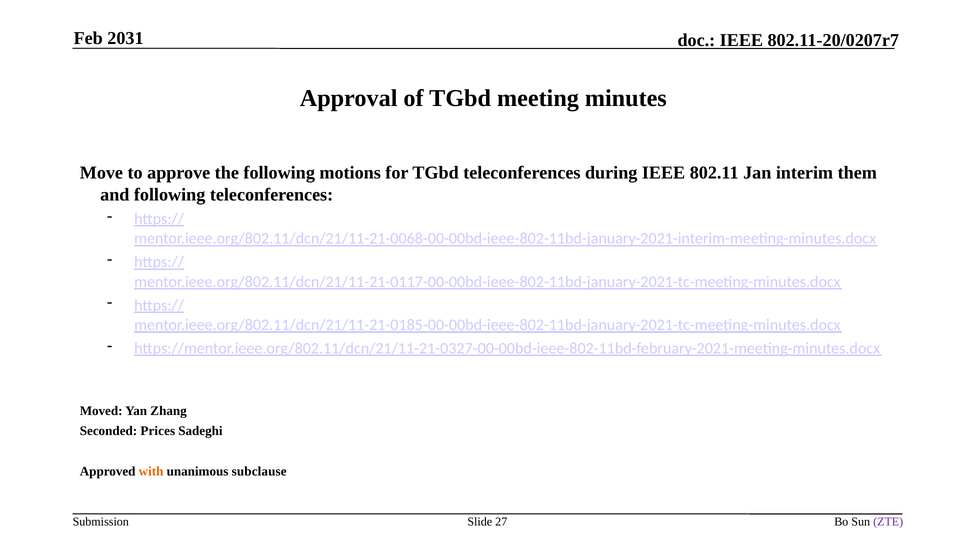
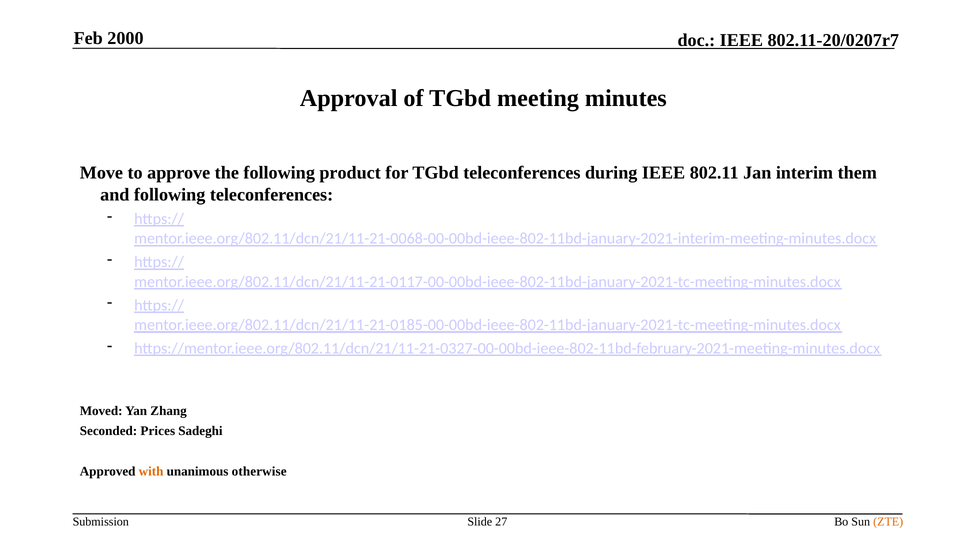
2031: 2031 -> 2000
motions: motions -> product
subclause: subclause -> otherwise
ZTE colour: purple -> orange
